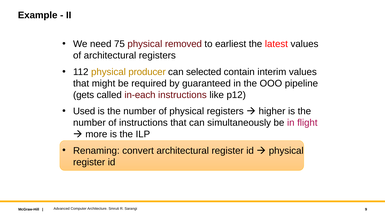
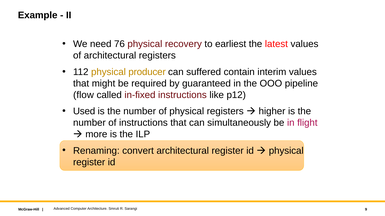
75: 75 -> 76
removed: removed -> recovery
selected: selected -> suffered
gets: gets -> flow
in-each: in-each -> in-fixed
